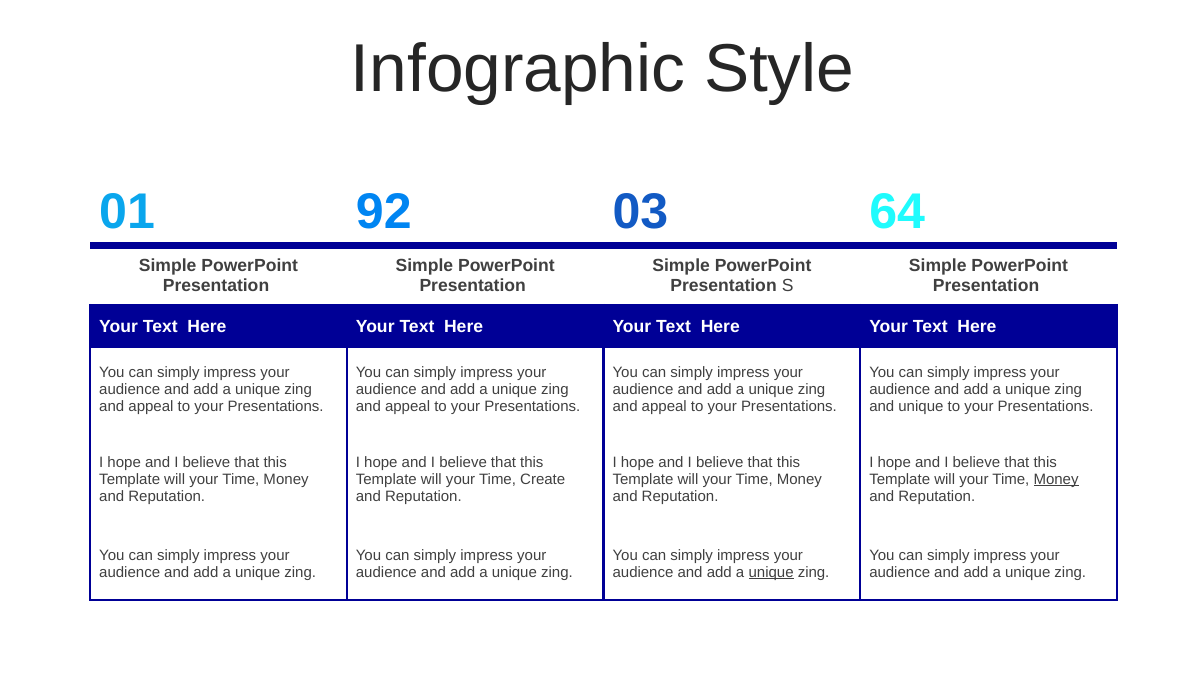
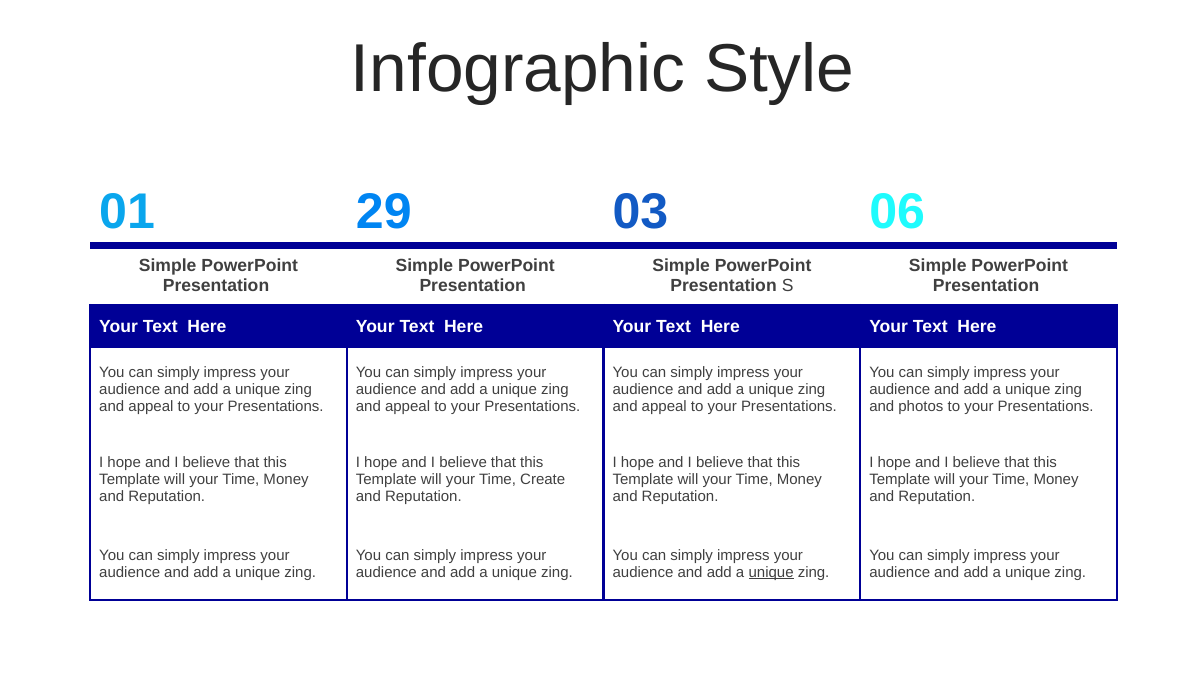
92: 92 -> 29
64: 64 -> 06
and unique: unique -> photos
Money at (1056, 479) underline: present -> none
